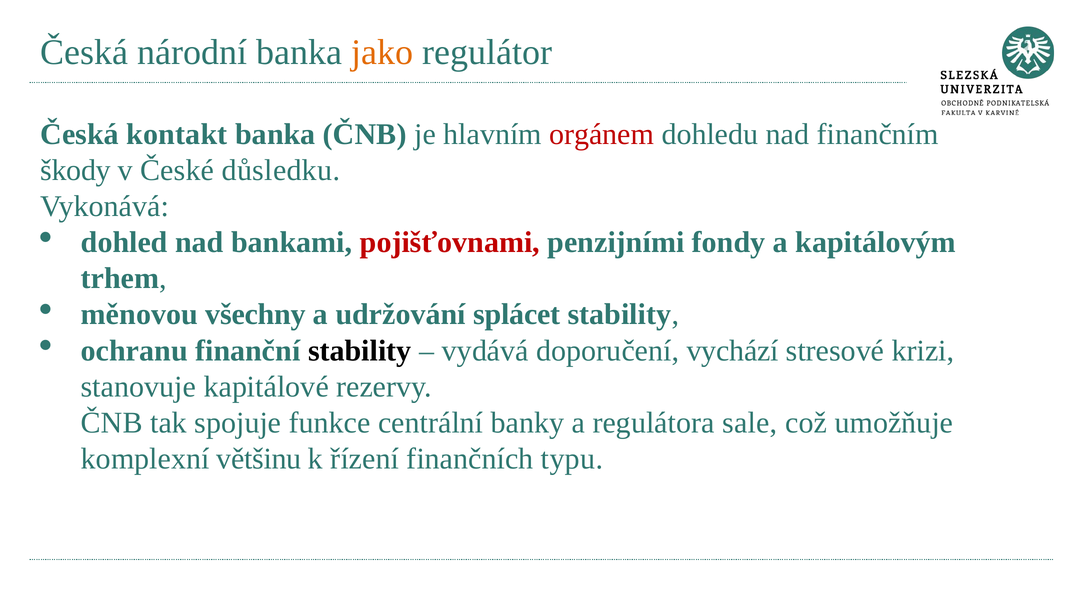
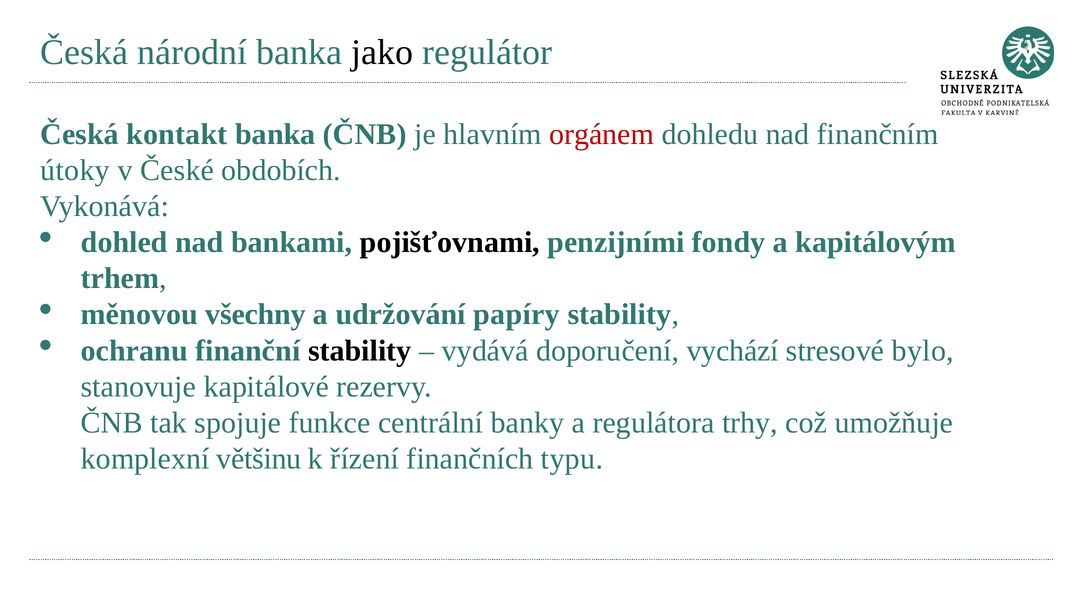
jako colour: orange -> black
škody: škody -> útoky
důsledku: důsledku -> obdobích
pojišťovnami colour: red -> black
splácet: splácet -> papíry
krizi: krizi -> bylo
sale: sale -> trhy
